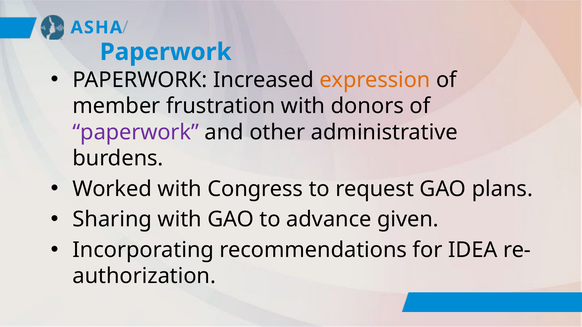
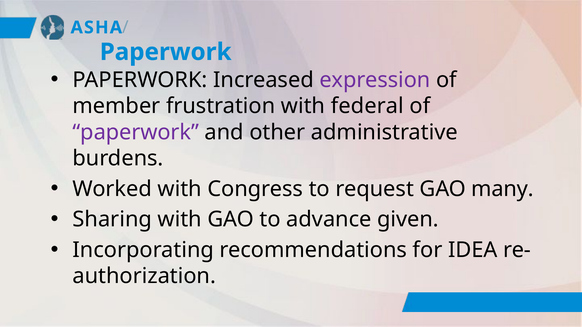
expression colour: orange -> purple
donors: donors -> federal
plans: plans -> many
